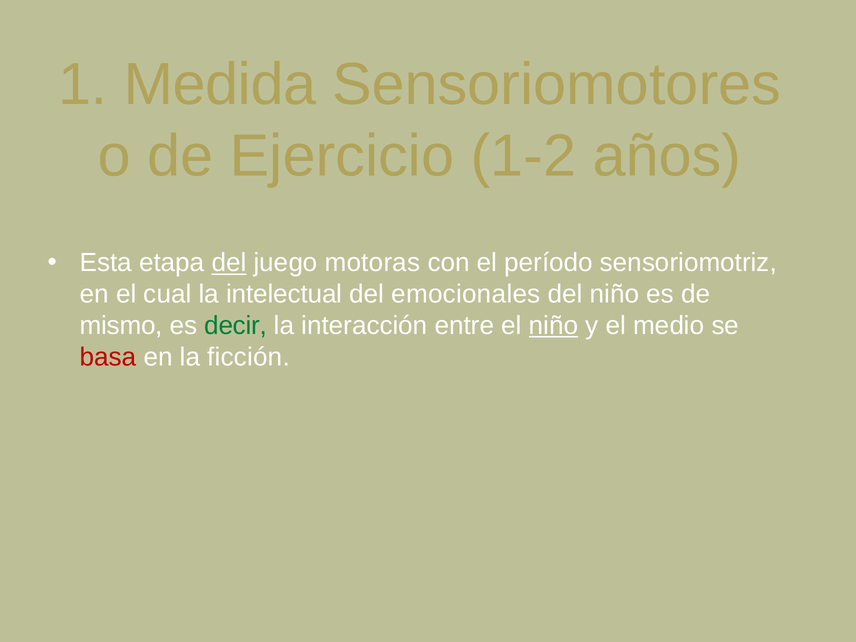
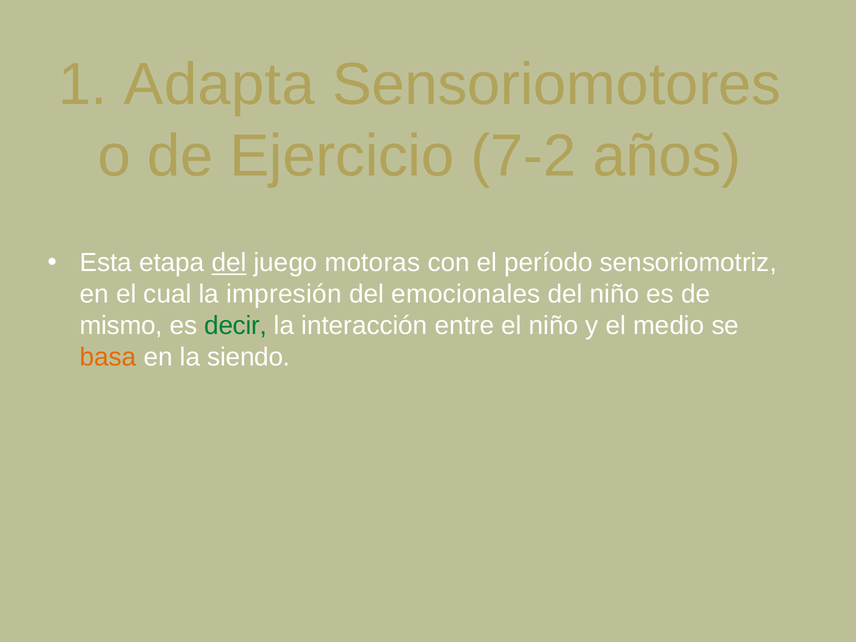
Medida: Medida -> Adapta
1-2: 1-2 -> 7-2
intelectual: intelectual -> impresión
niño at (554, 326) underline: present -> none
basa colour: red -> orange
ficción: ficción -> siendo
